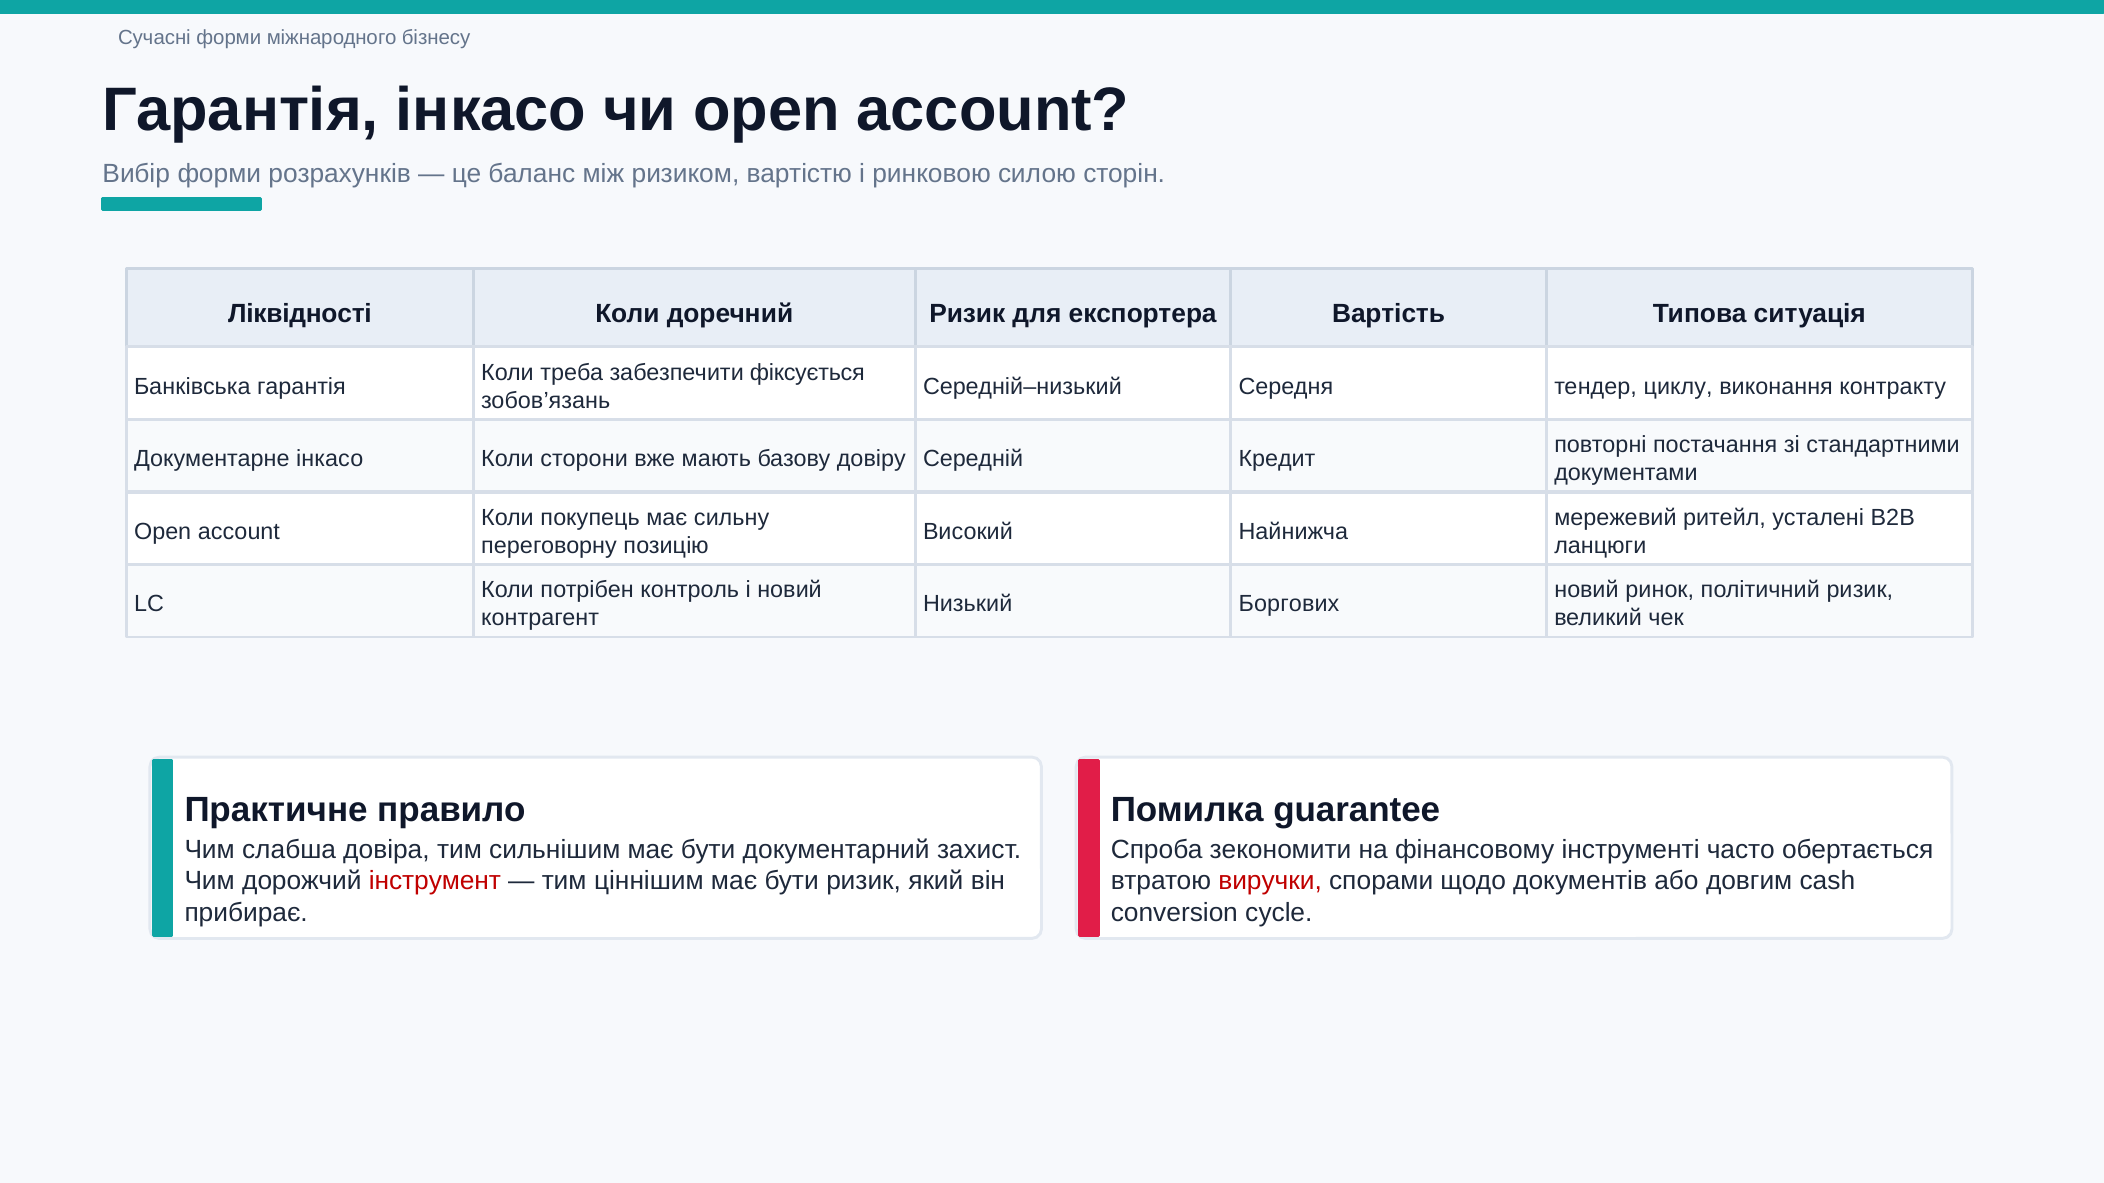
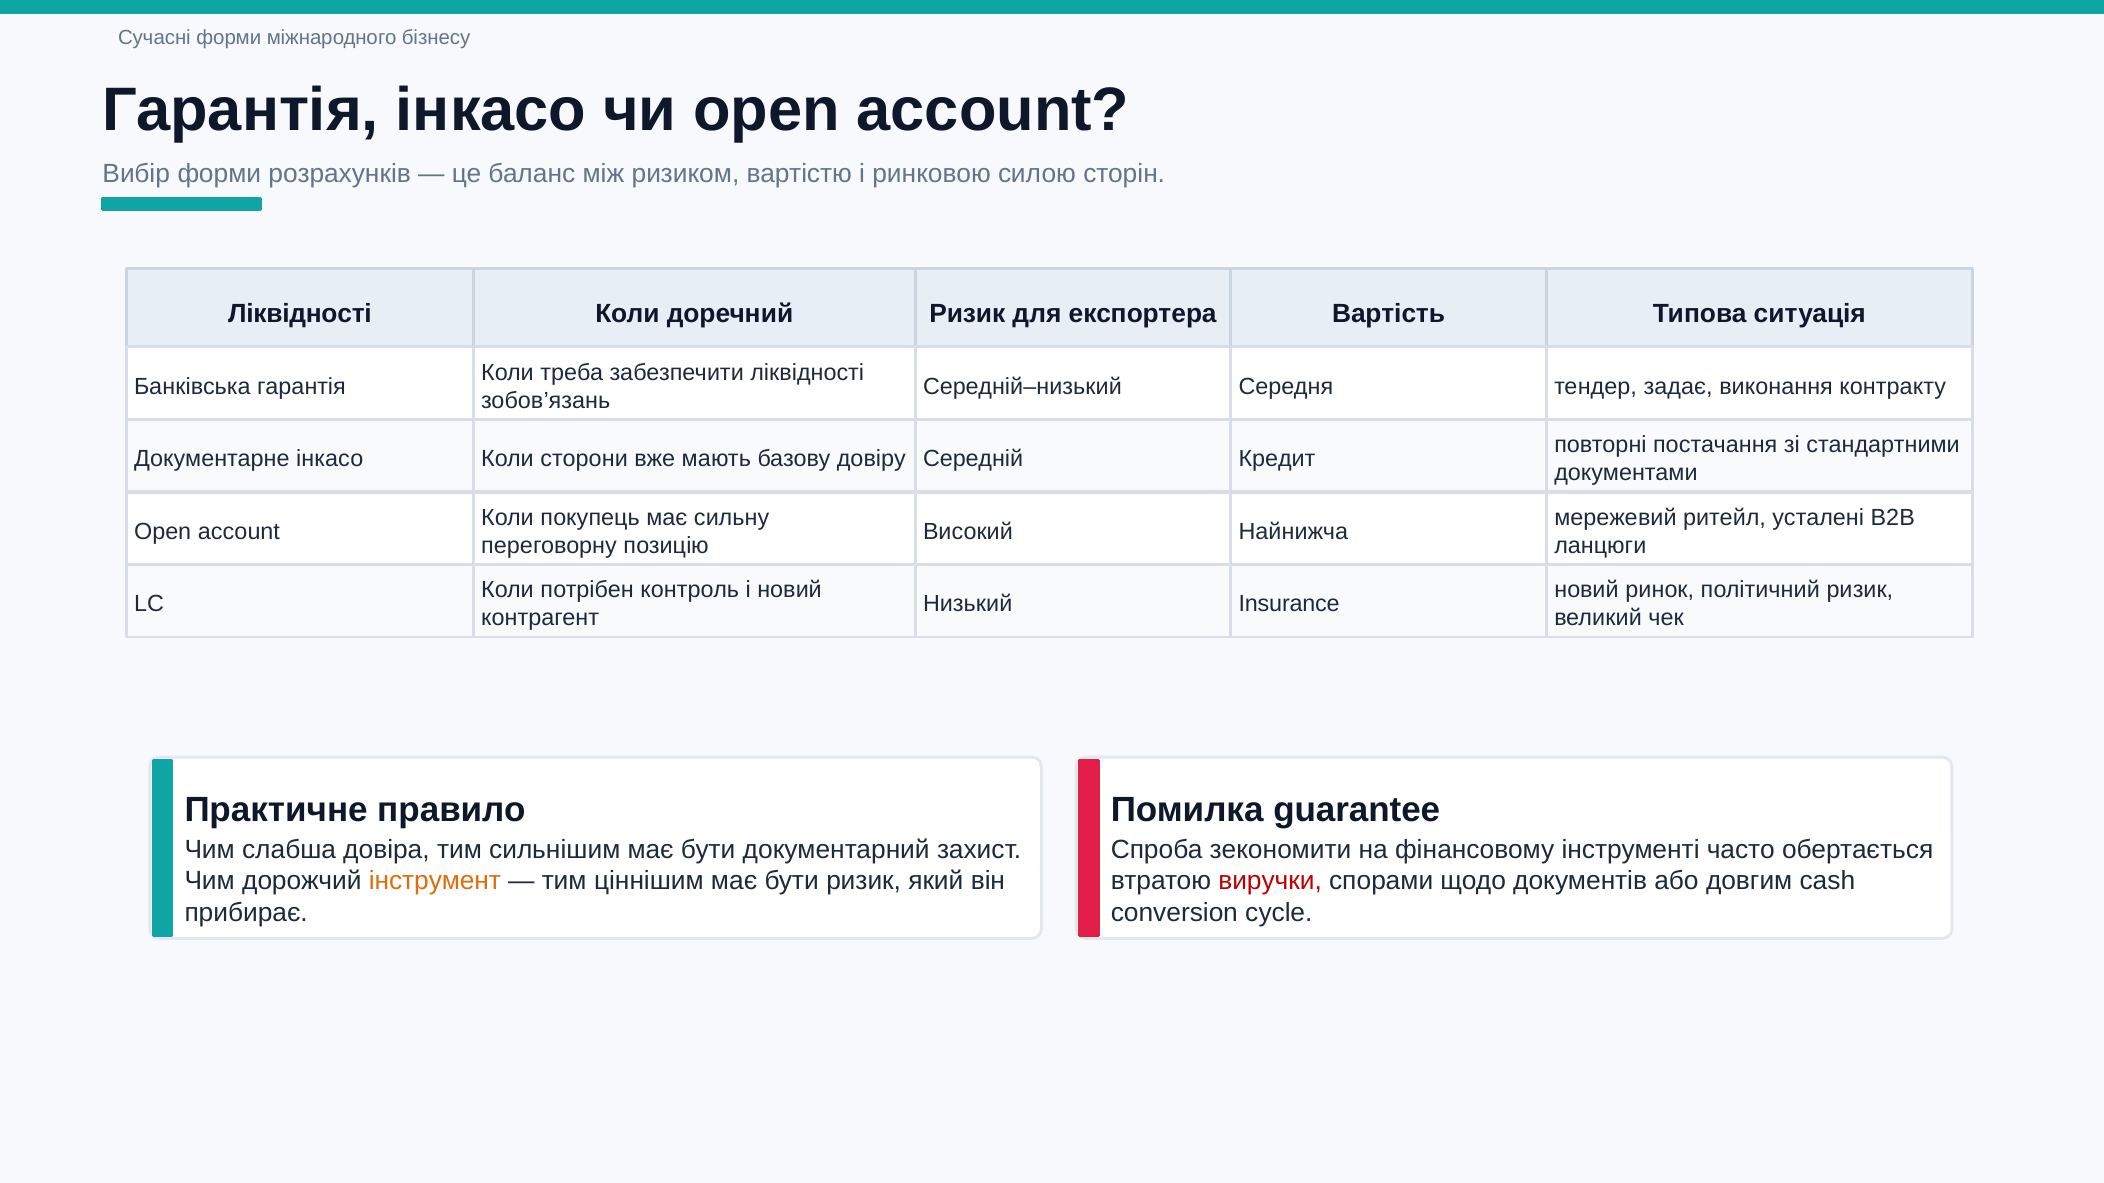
забезпечити фіксується: фіксується -> ліквідності
циклу: циклу -> задає
Боргових: Боргових -> Insurance
інструмент colour: red -> orange
